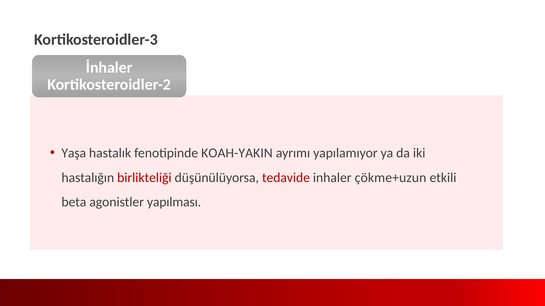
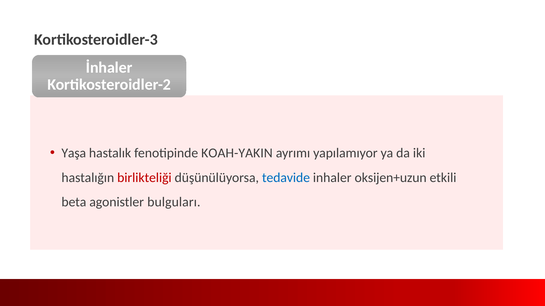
tedavide colour: red -> blue
çökme+uzun: çökme+uzun -> oksijen+uzun
yapılması: yapılması -> bulguları
